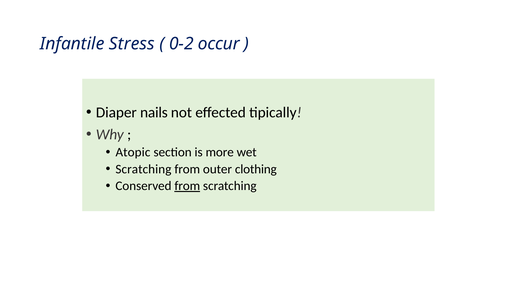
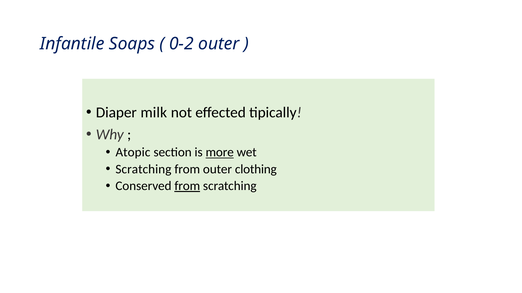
Stress: Stress -> Soaps
0-2 occur: occur -> outer
nails: nails -> milk
more underline: none -> present
